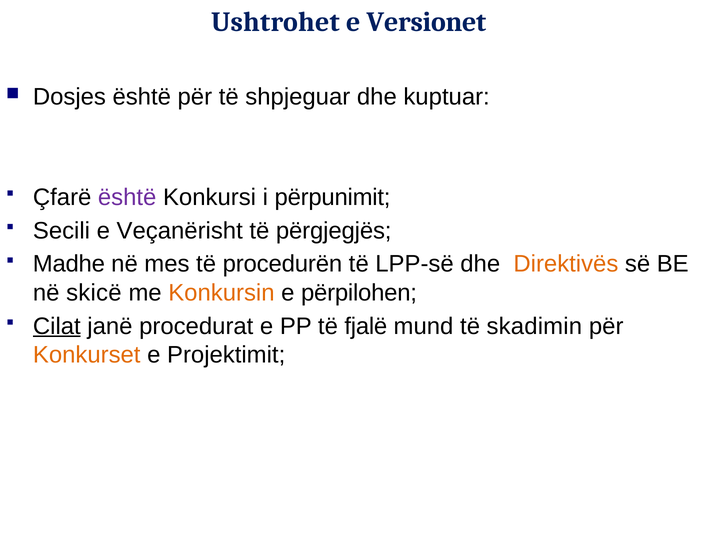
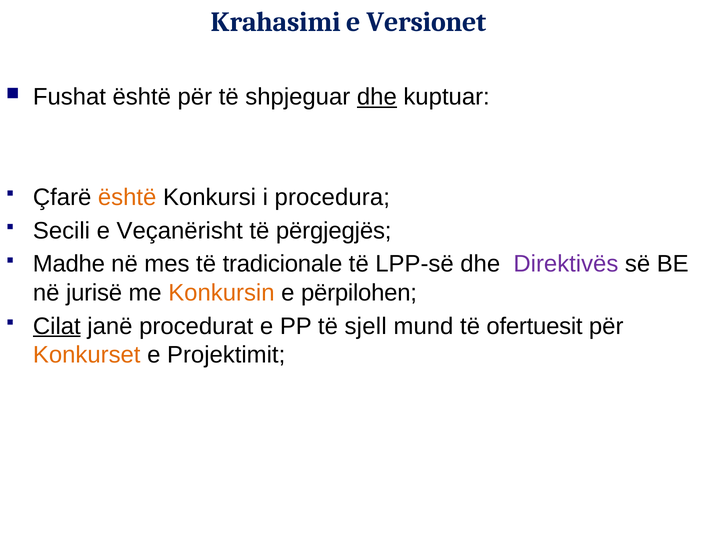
Ushtrohet: Ushtrohet -> Krahasimi
Dosjes: Dosjes -> Fushat
dhe at (377, 97) underline: none -> present
është at (127, 198) colour: purple -> orange
përpunimit: përpunimit -> procedura
procedurën: procedurën -> tradicionale
Direktivës colour: orange -> purple
skicë: skicë -> jurisë
fjalë: fjalë -> sjell
skadimin: skadimin -> ofertuesit
